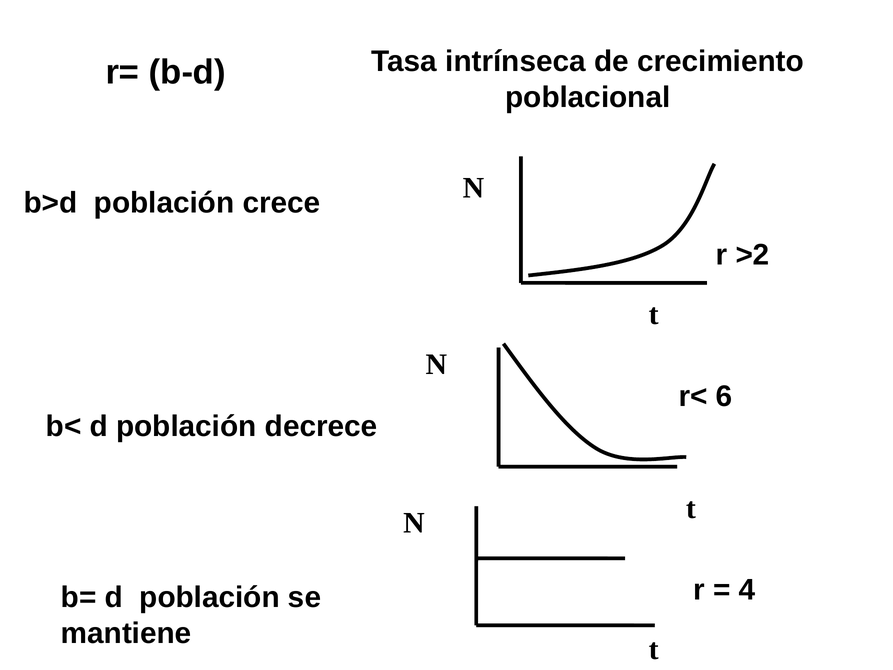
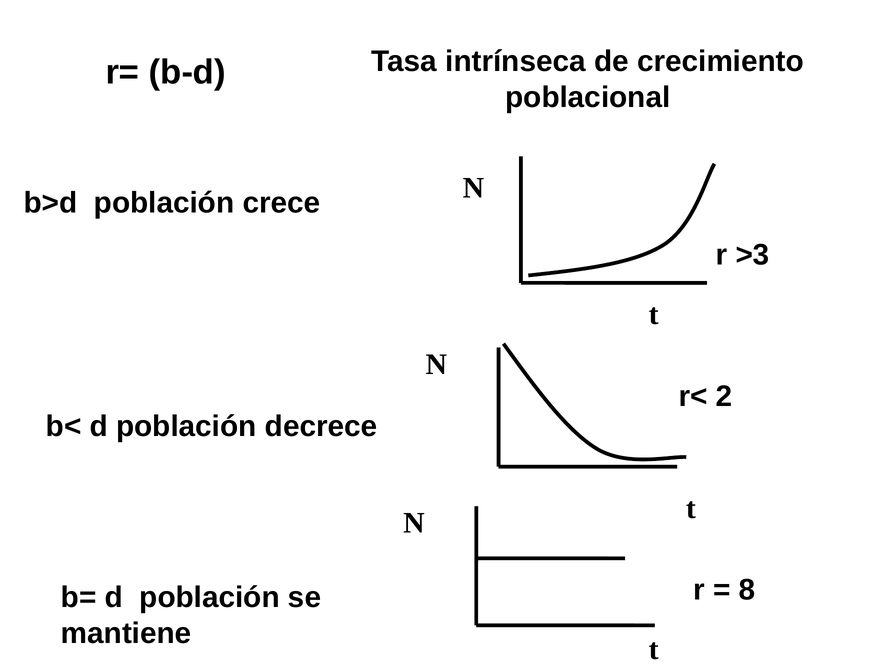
>2: >2 -> >3
6: 6 -> 2
4: 4 -> 8
